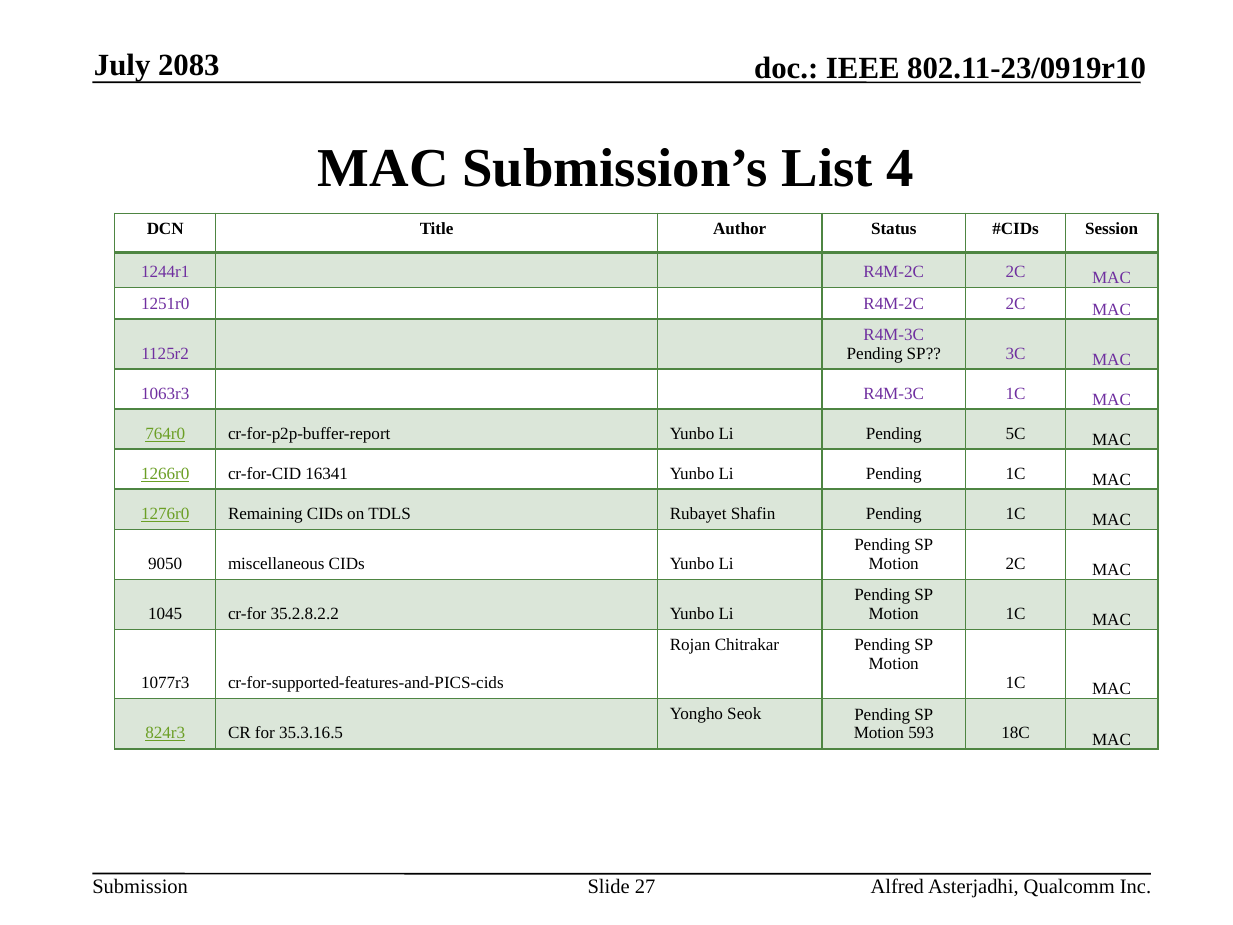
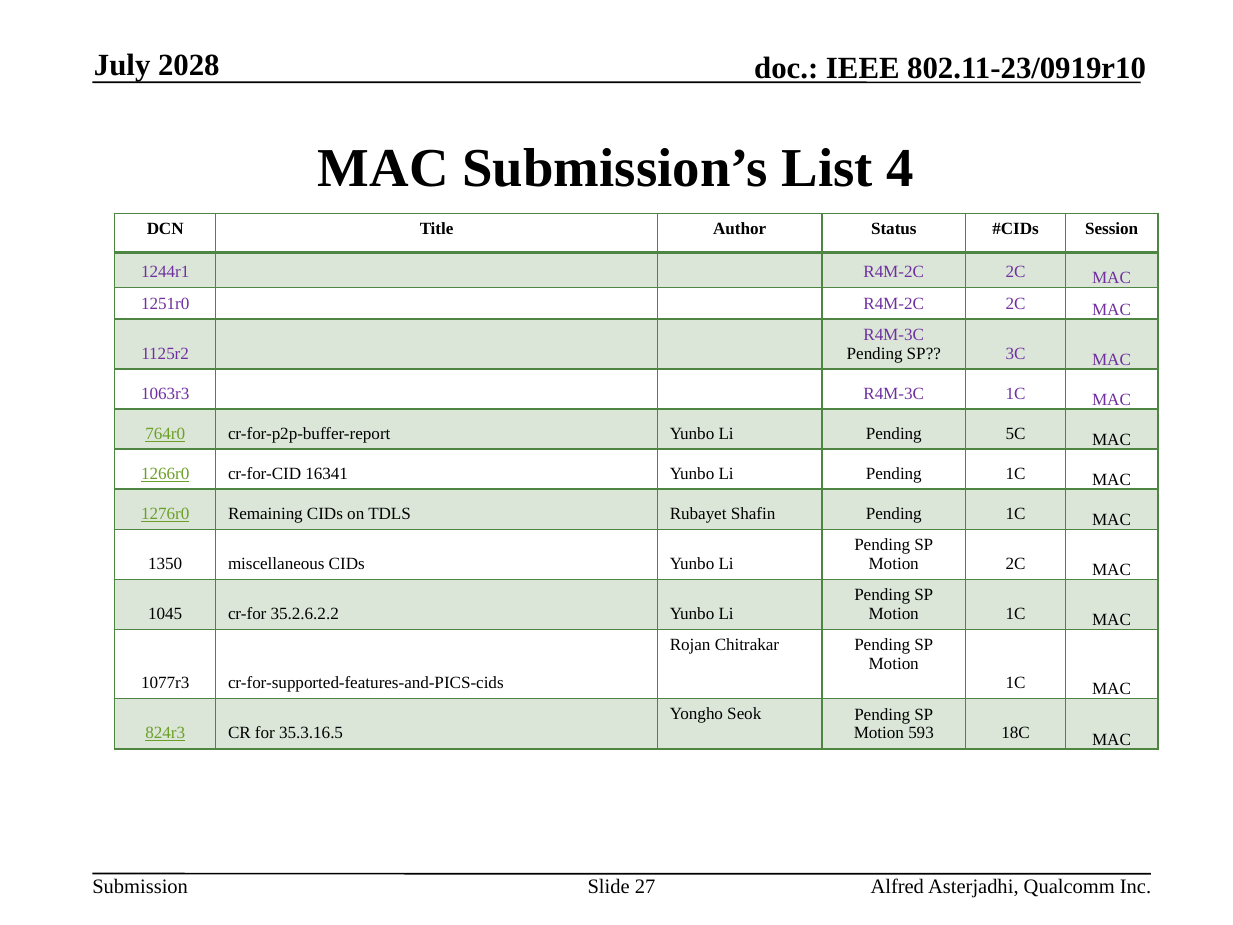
2083: 2083 -> 2028
9050: 9050 -> 1350
35.2.8.2.2: 35.2.8.2.2 -> 35.2.6.2.2
